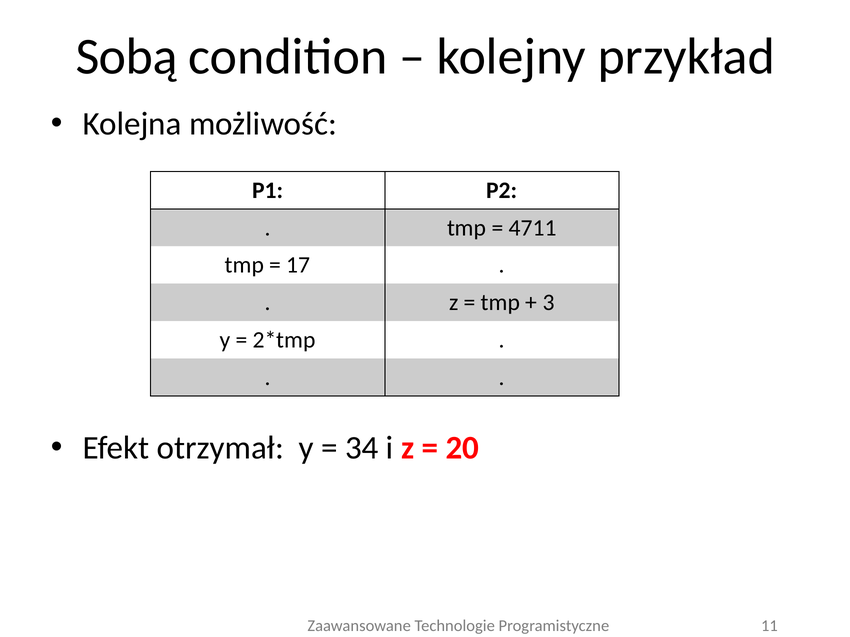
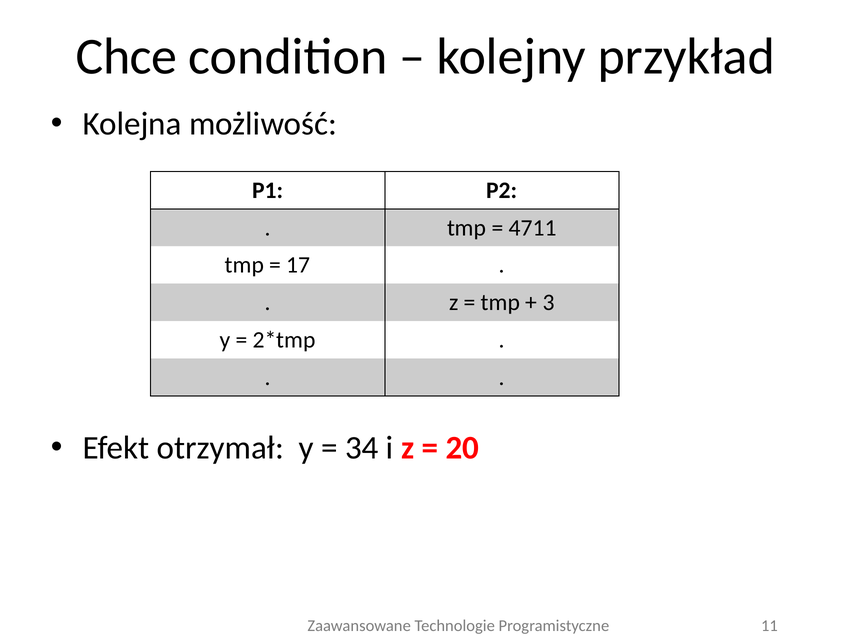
Sobą: Sobą -> Chce
